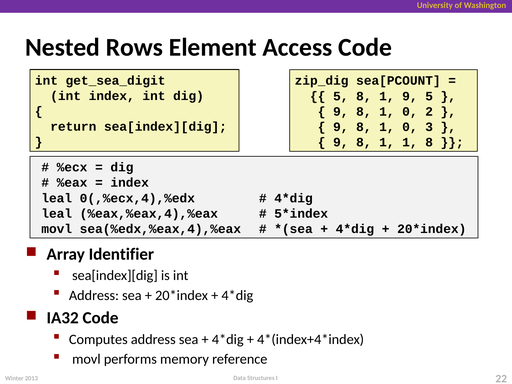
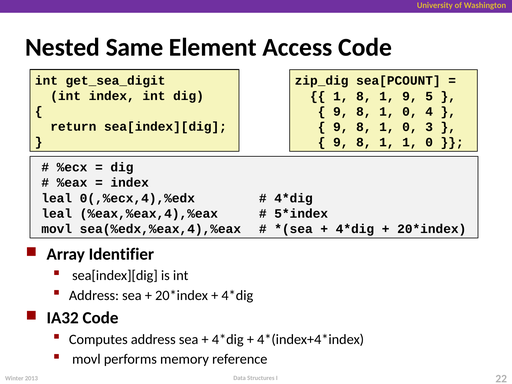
Rows: Rows -> Same
5 at (341, 96): 5 -> 1
2: 2 -> 4
1 1 8: 8 -> 0
